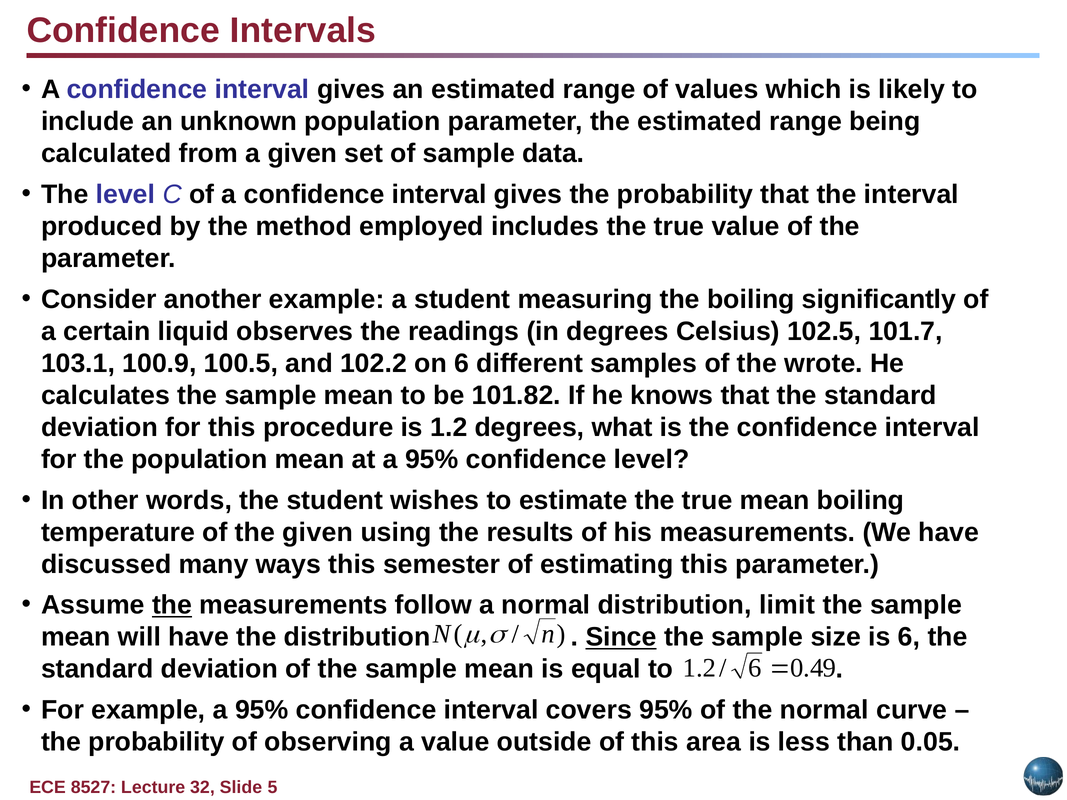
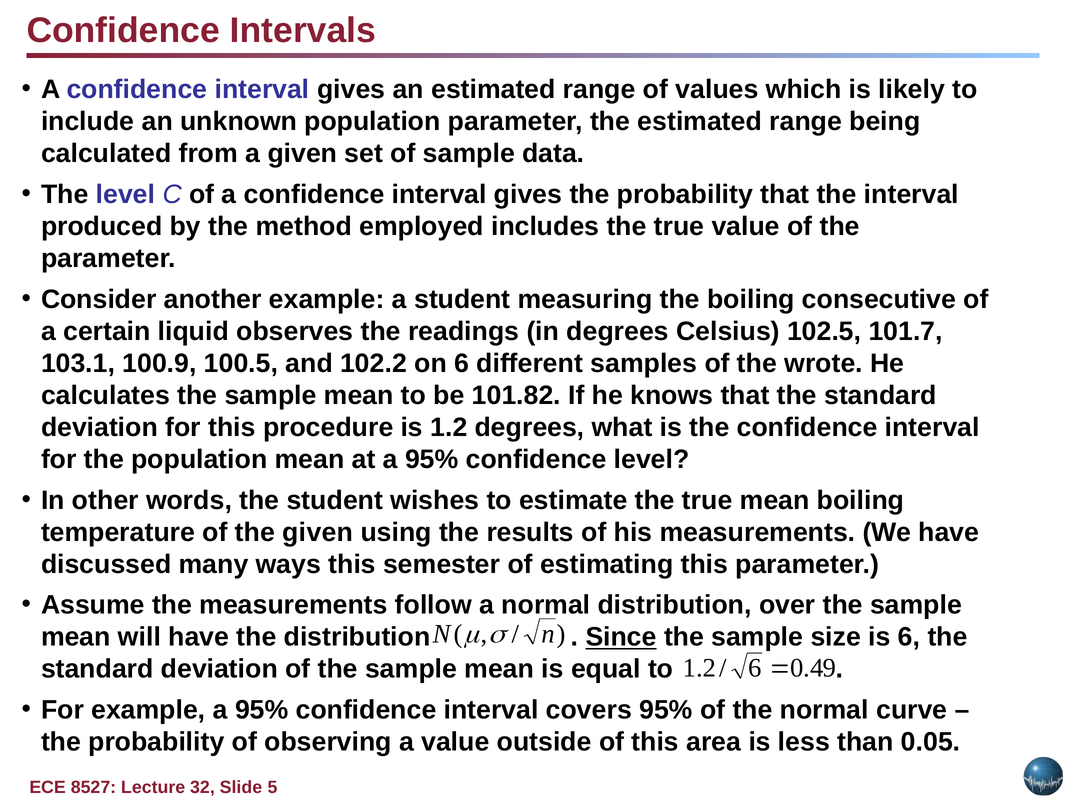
significantly: significantly -> consecutive
the at (172, 605) underline: present -> none
limit: limit -> over
